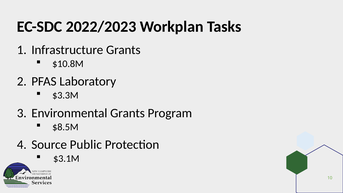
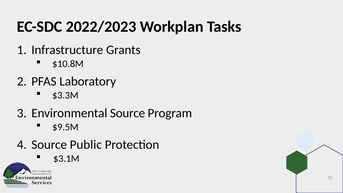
Environmental Grants: Grants -> Source
$8.5M: $8.5M -> $9.5M
